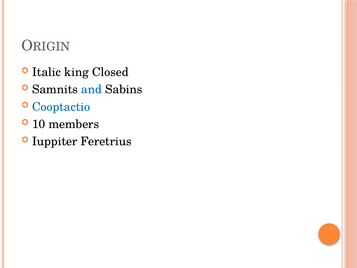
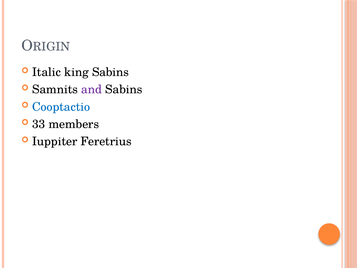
king Closed: Closed -> Sabins
and colour: blue -> purple
10: 10 -> 33
